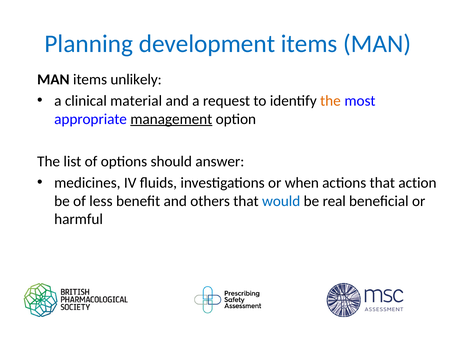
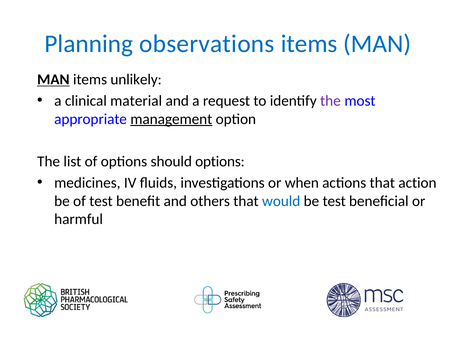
development: development -> observations
MAN at (53, 79) underline: none -> present
the at (330, 101) colour: orange -> purple
should answer: answer -> options
of less: less -> test
be real: real -> test
